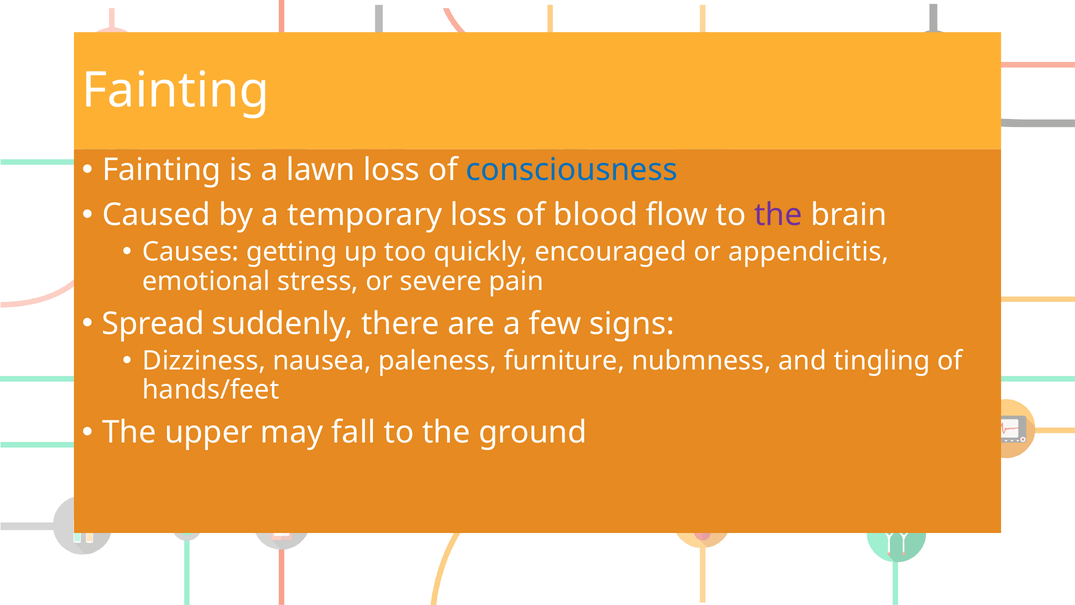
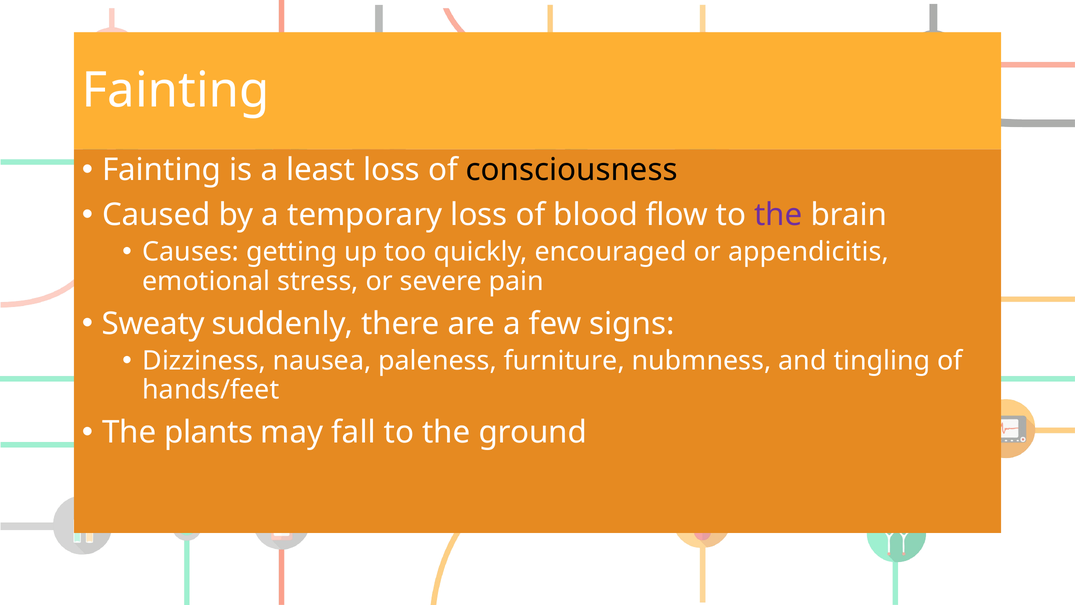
lawn: lawn -> least
consciousness colour: blue -> black
Spread: Spread -> Sweaty
upper: upper -> plants
